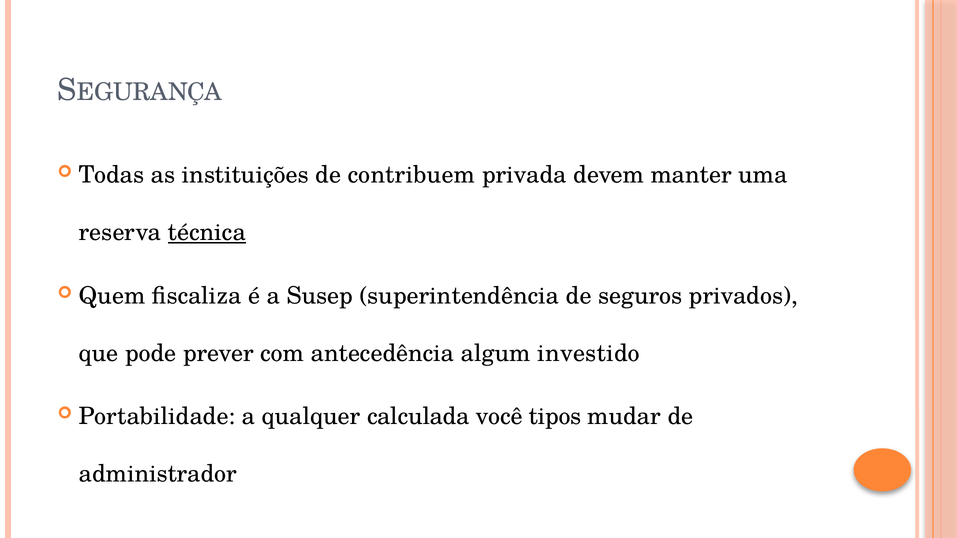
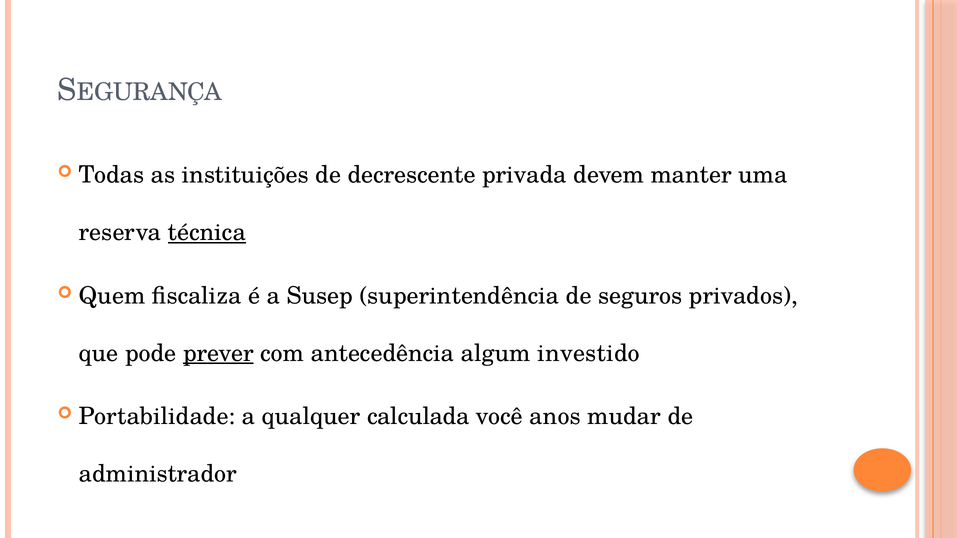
contribuem: contribuem -> decrescente
prever underline: none -> present
tipos: tipos -> anos
